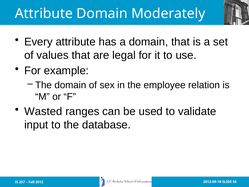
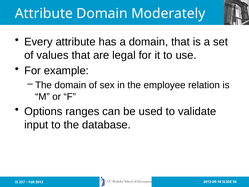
Wasted: Wasted -> Options
